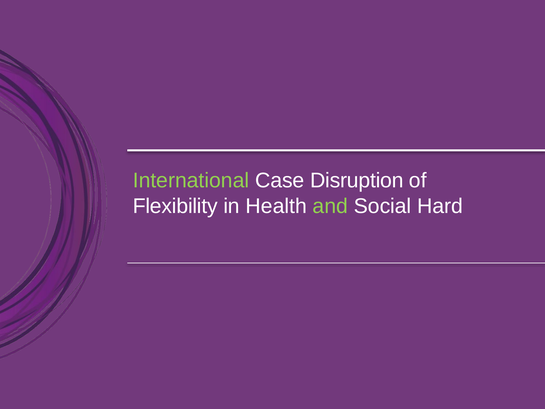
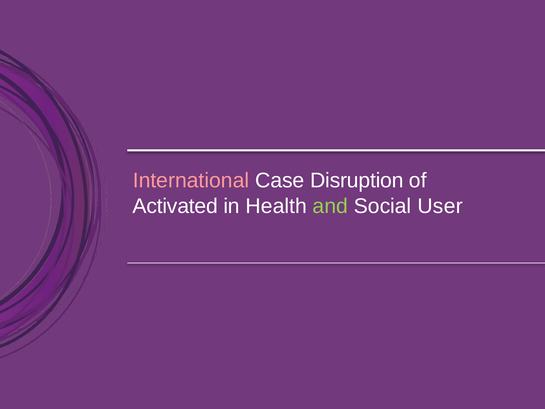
International colour: light green -> pink
Flexibility: Flexibility -> Activated
Hard: Hard -> User
